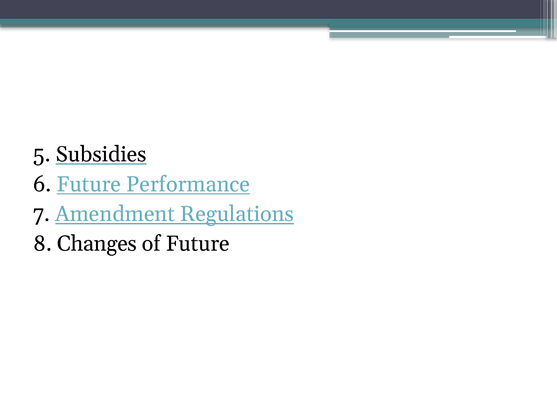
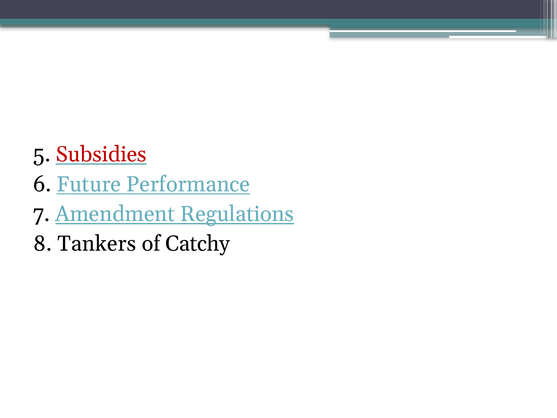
Subsidies colour: black -> red
Changes: Changes -> Tankers
of Future: Future -> Catchy
